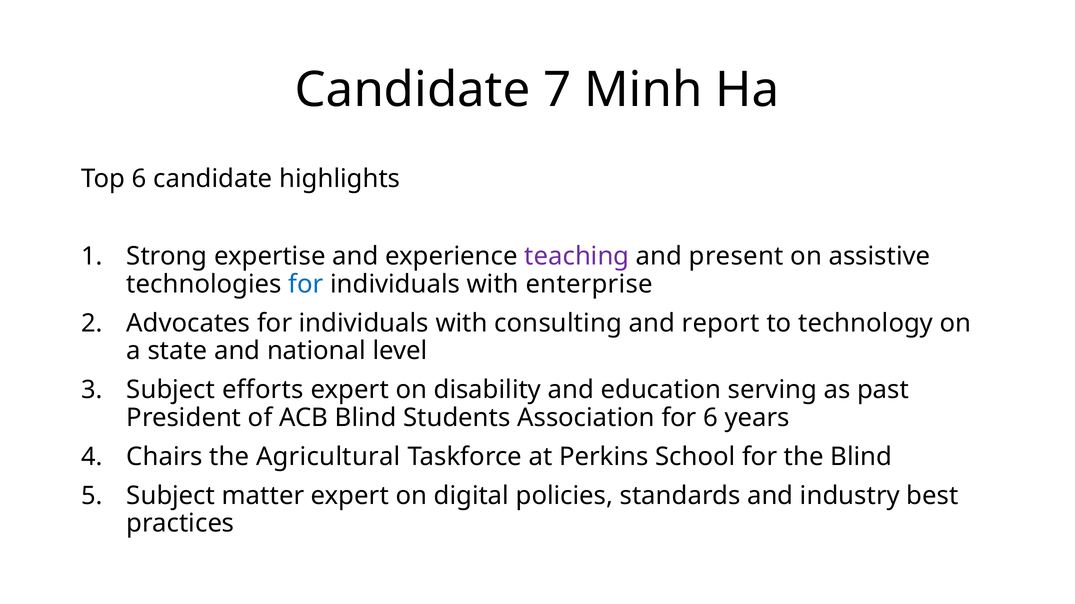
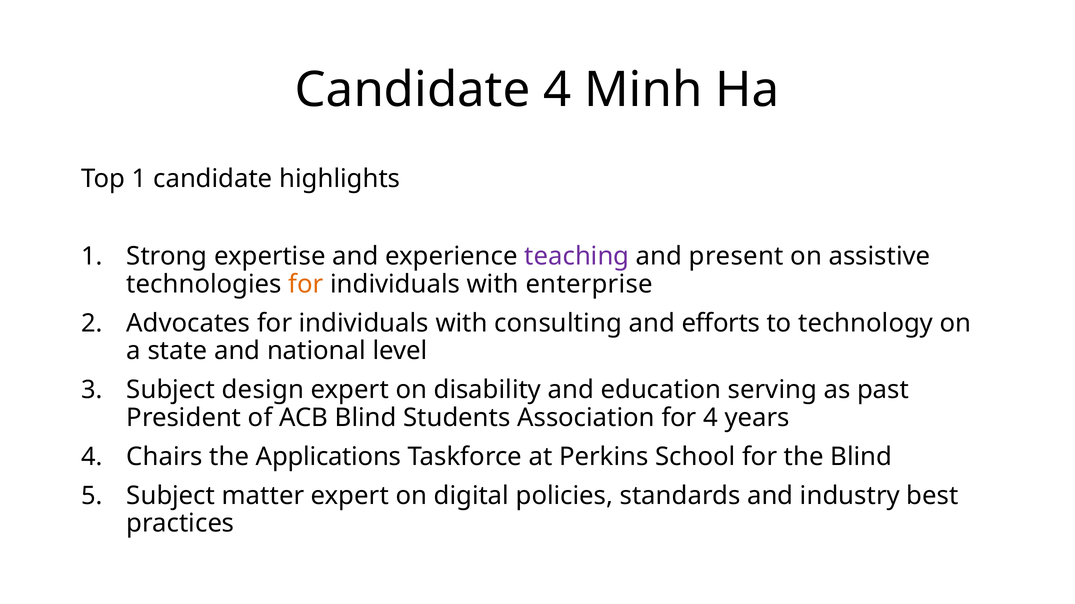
Candidate 7: 7 -> 4
Top 6: 6 -> 1
for at (306, 285) colour: blue -> orange
report: report -> efforts
efforts: efforts -> design
for 6: 6 -> 4
Agricultural: Agricultural -> Applications
